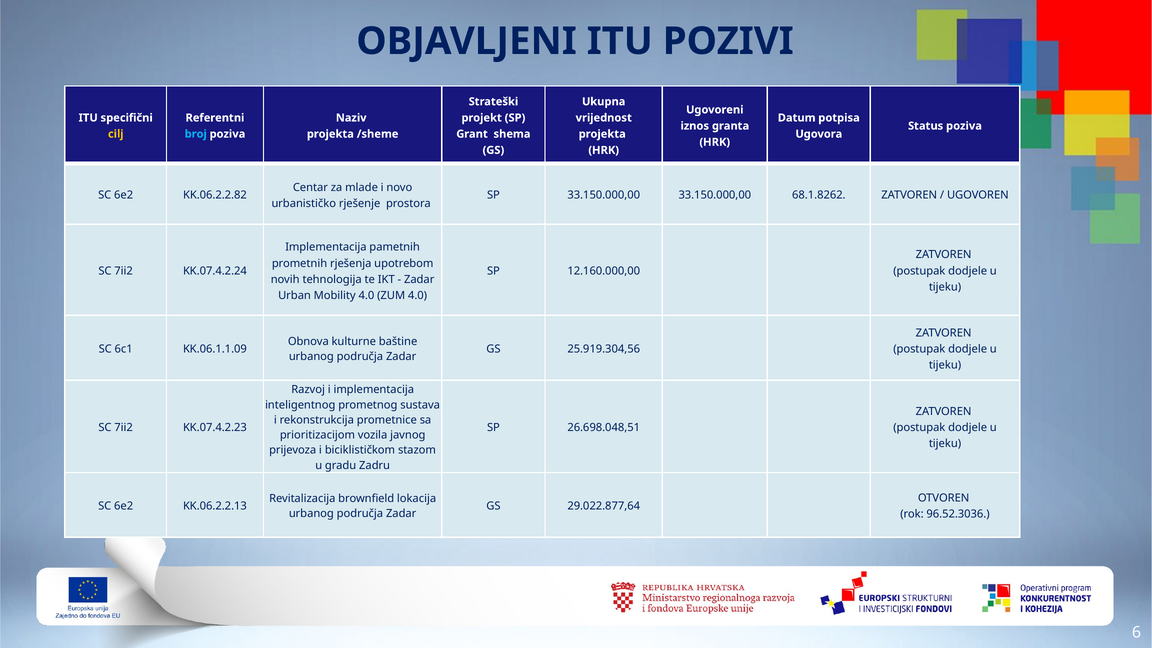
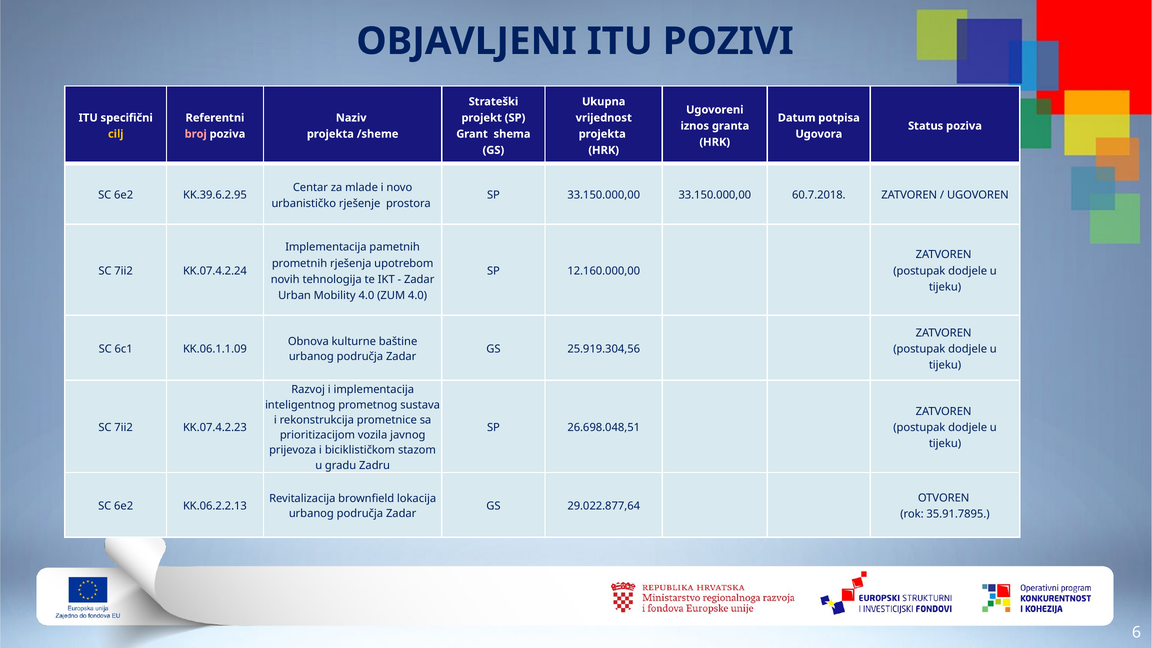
broj colour: light blue -> pink
KK.06.2.2.82: KK.06.2.2.82 -> KK.39.6.2.95
68.1.8262: 68.1.8262 -> 60.7.2018
96.52.3036: 96.52.3036 -> 35.91.7895
